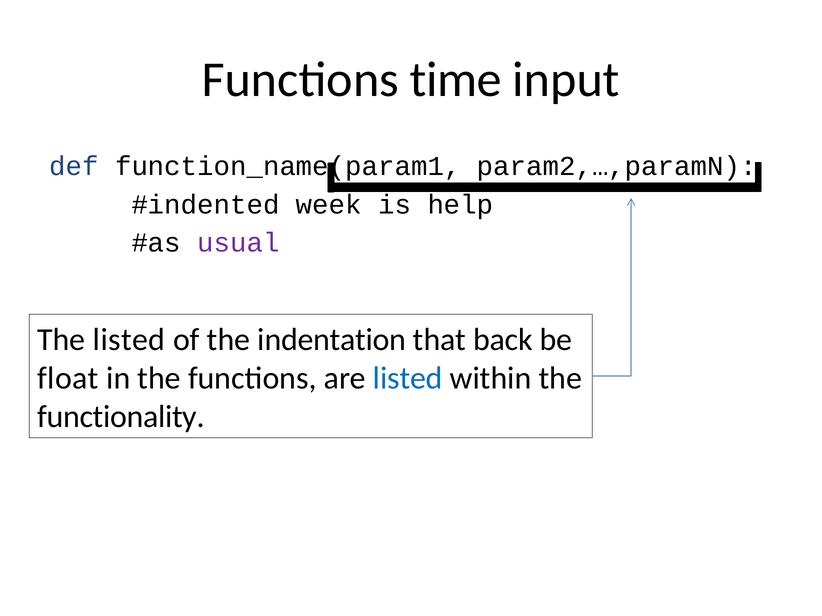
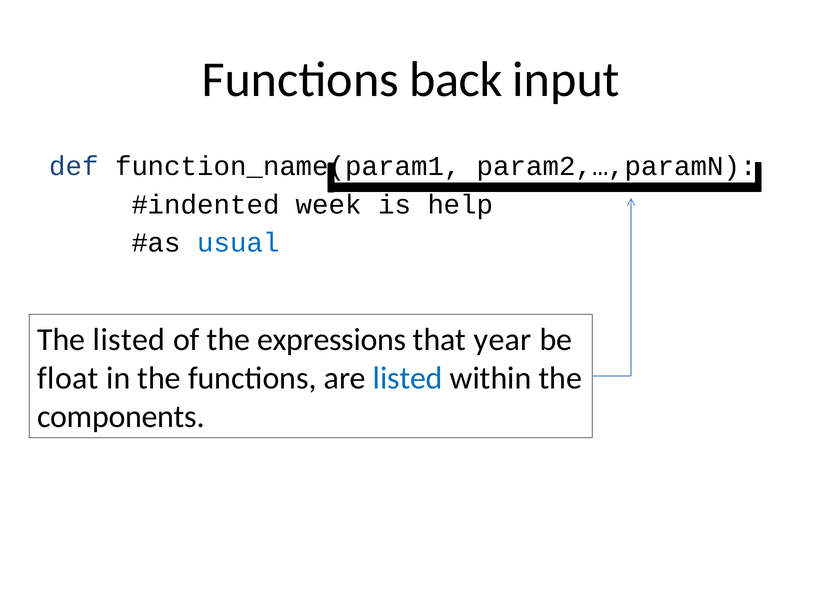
time: time -> back
usual colour: purple -> blue
indentation: indentation -> expressions
back: back -> year
functionality: functionality -> components
